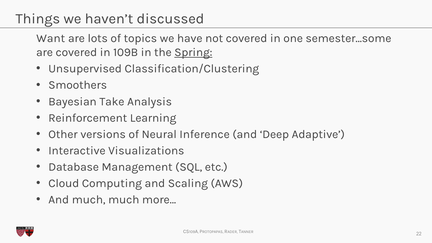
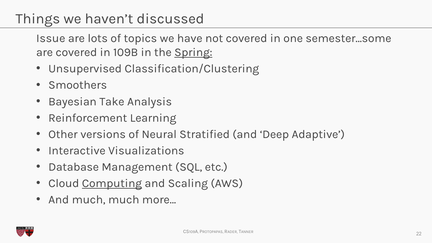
Want: Want -> Issue
Inference: Inference -> Stratified
Computing underline: none -> present
